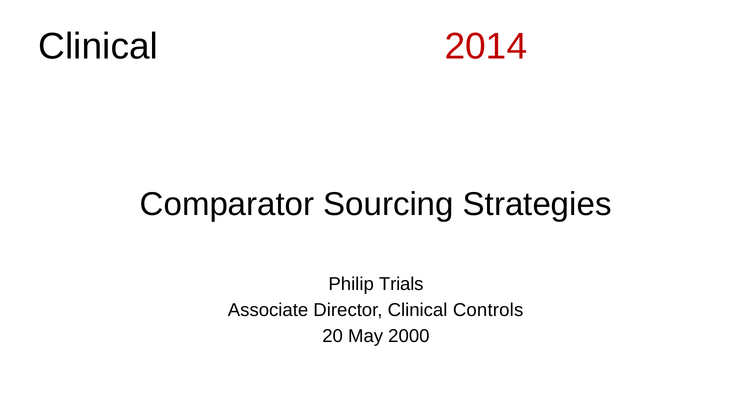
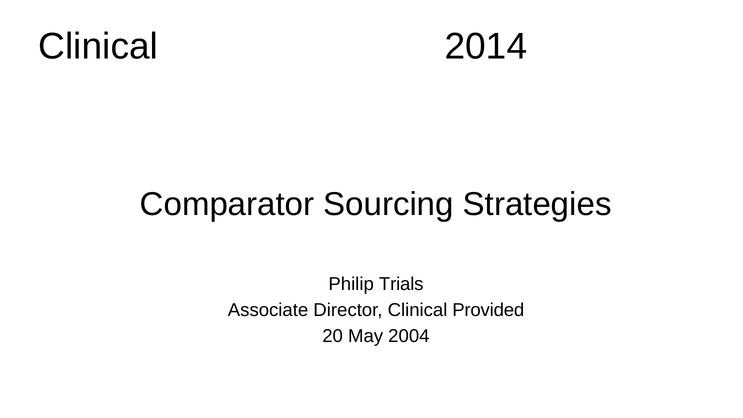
2014 colour: red -> black
Controls: Controls -> Provided
2000: 2000 -> 2004
